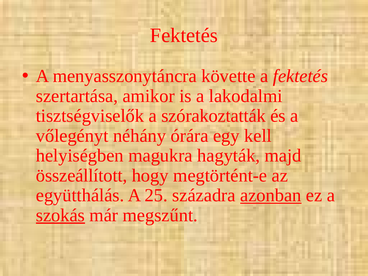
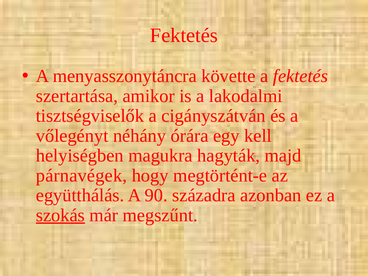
szórakoztatták: szórakoztatták -> cigányszátván
összeállított: összeállított -> párnavégek
25: 25 -> 90
azonban underline: present -> none
